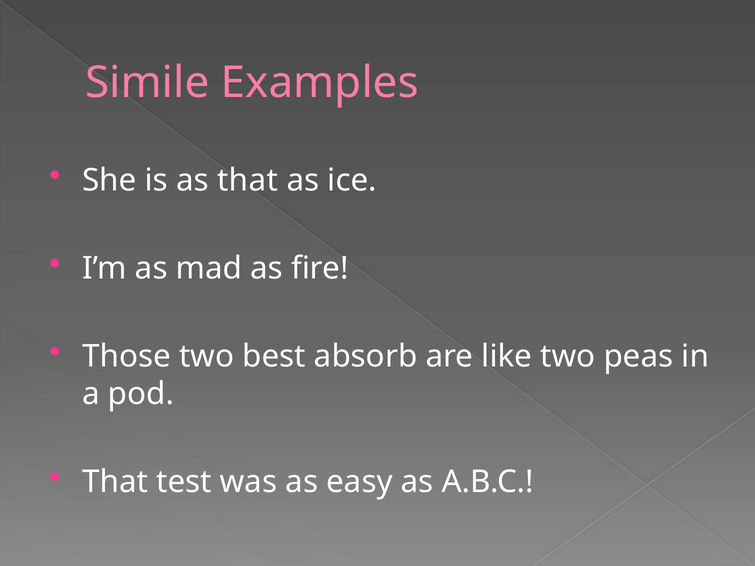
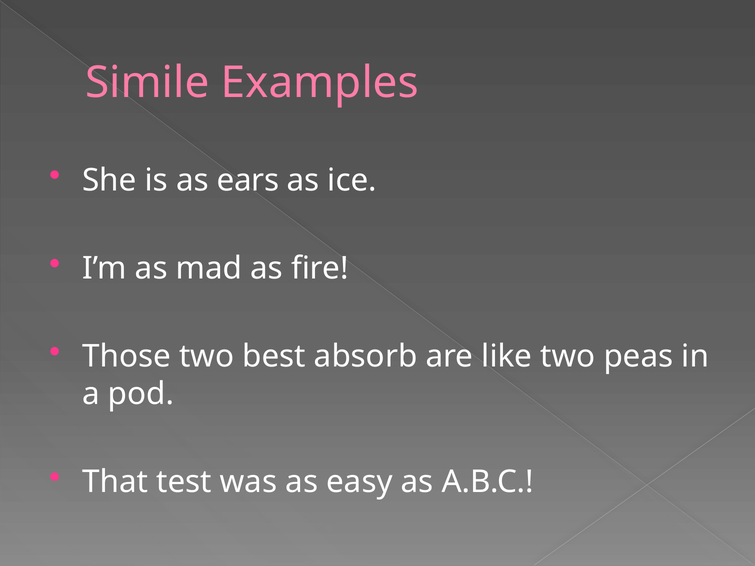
as that: that -> ears
